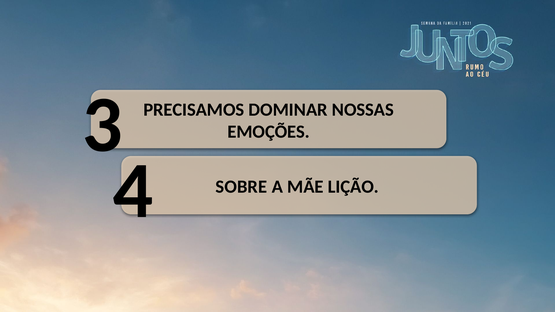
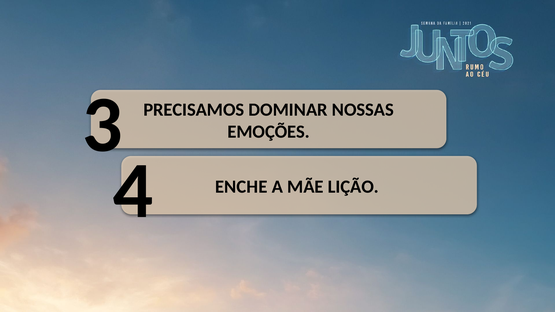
SOBRE: SOBRE -> ENCHE
